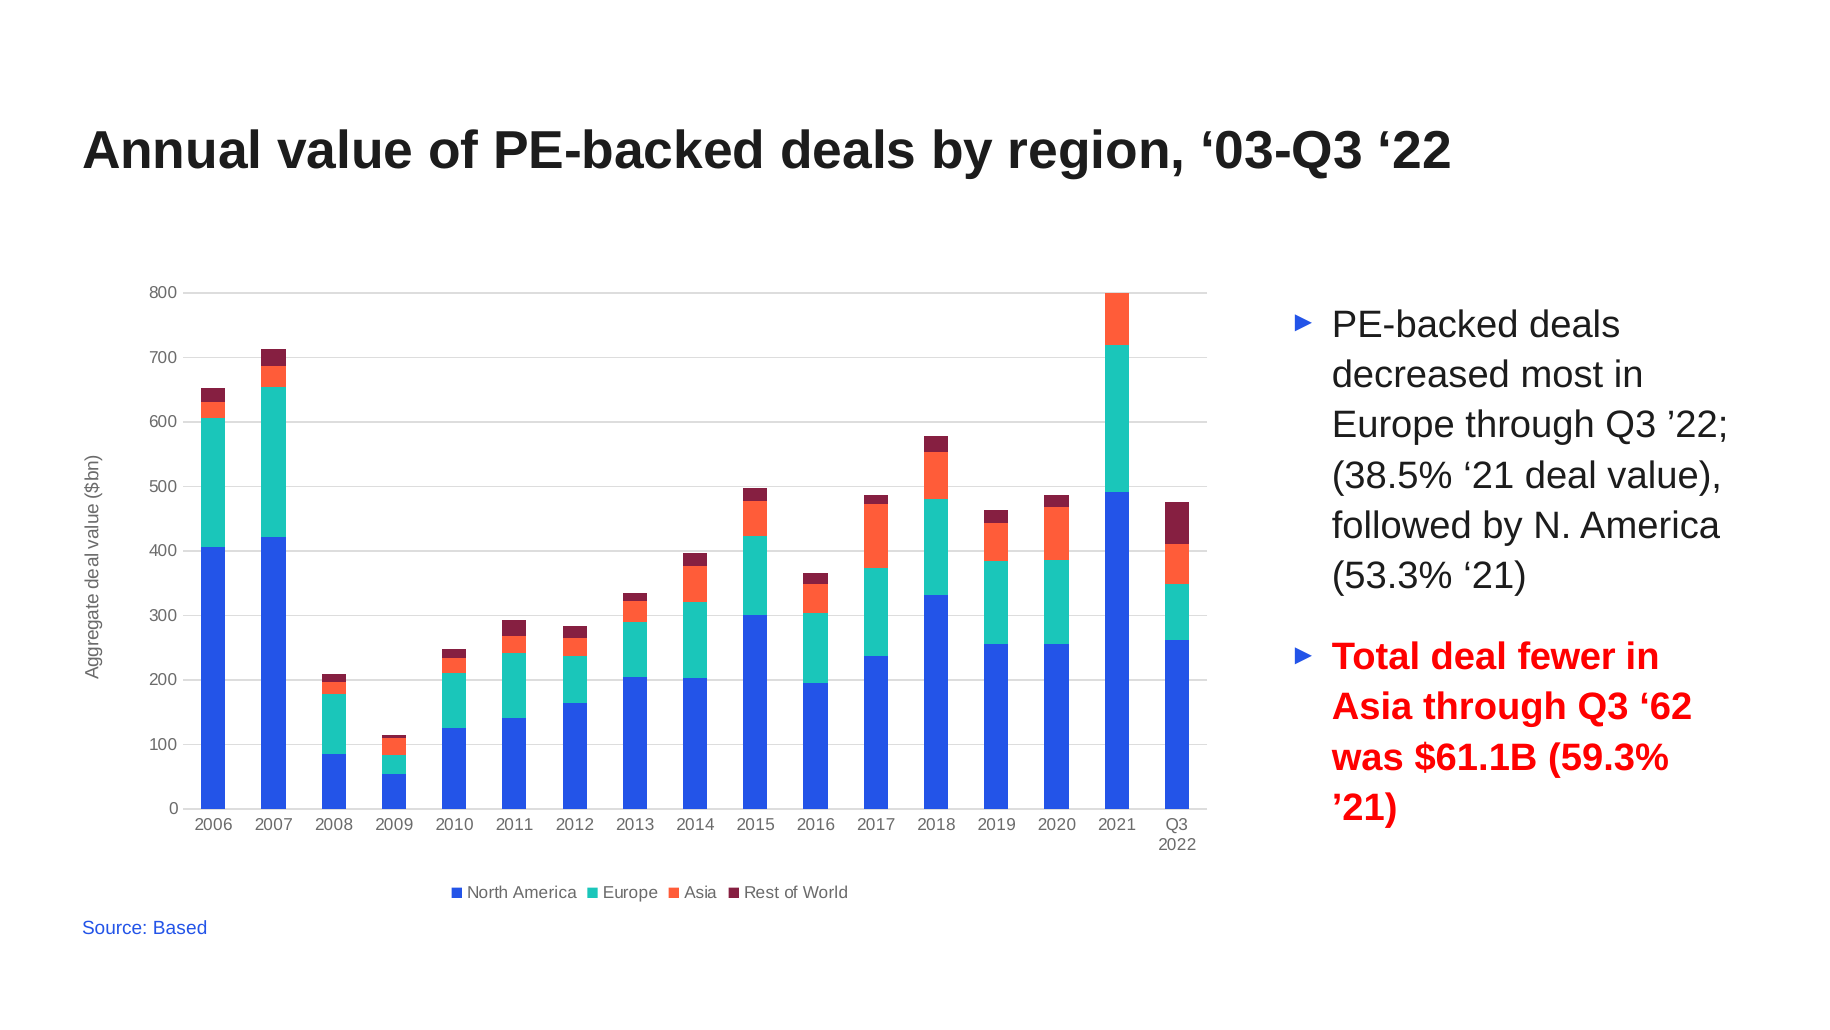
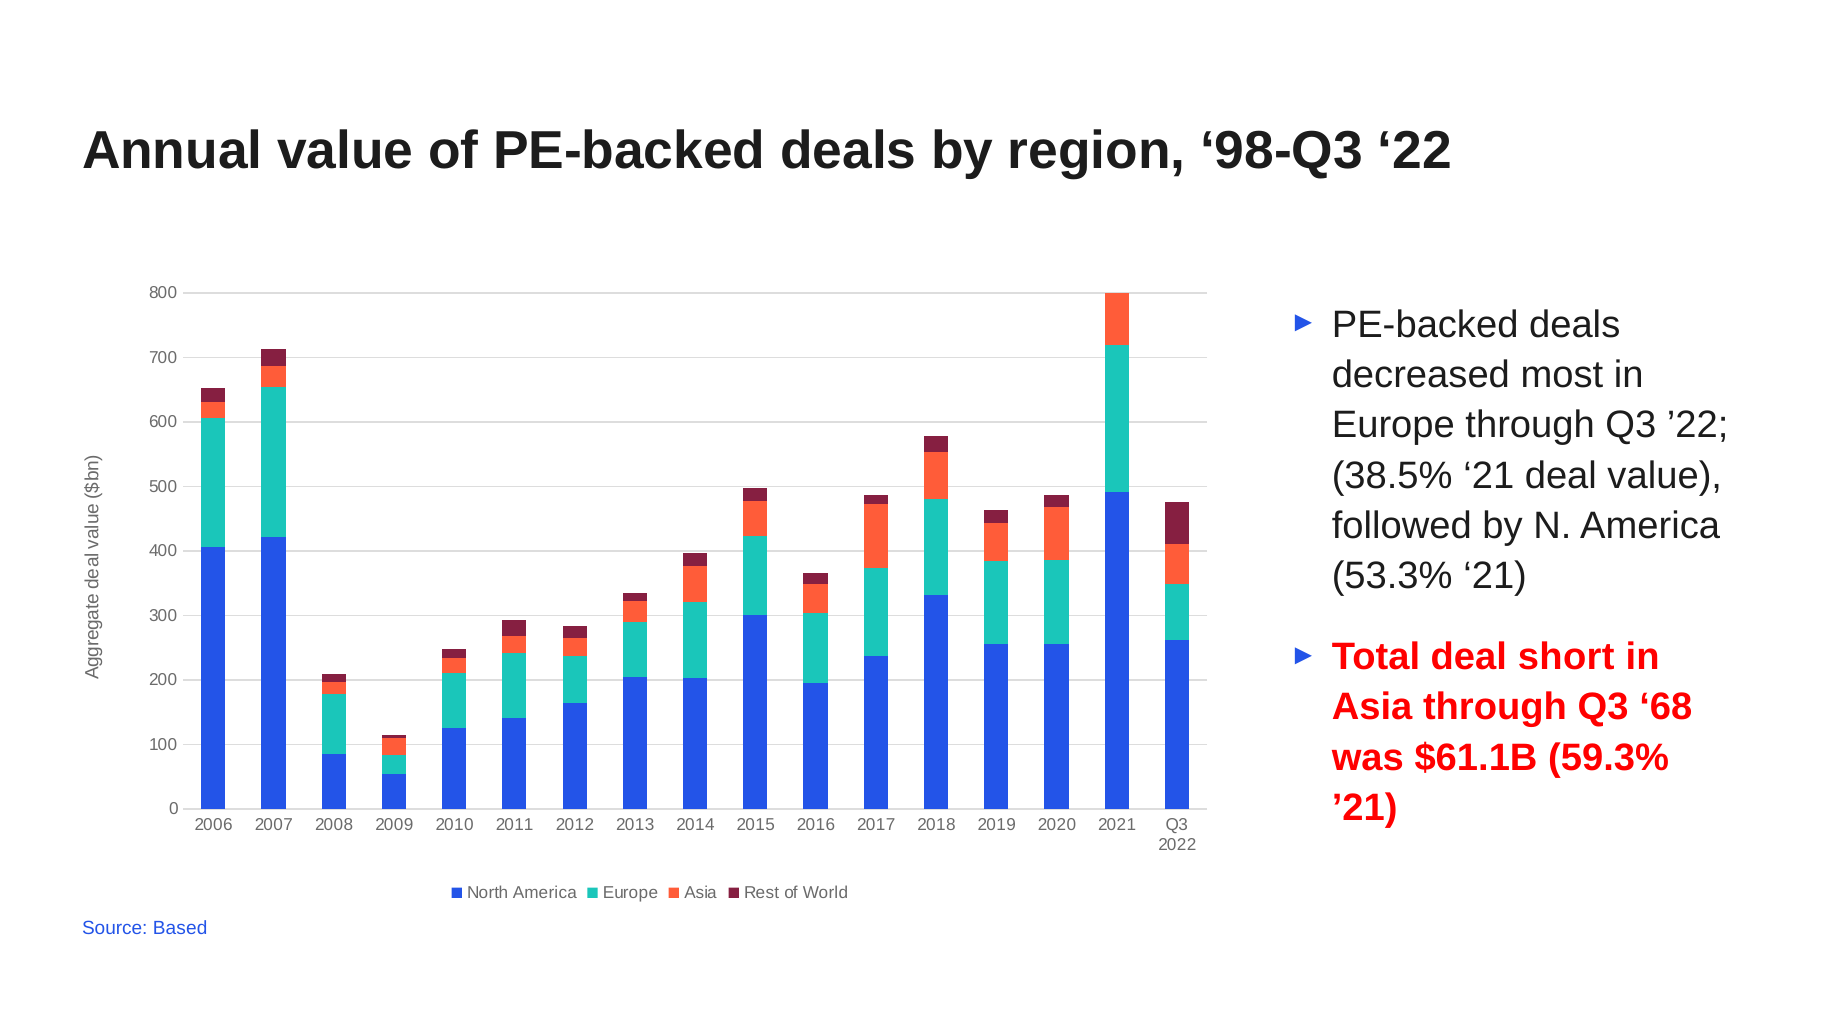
03-Q3: 03-Q3 -> 98-Q3
fewer: fewer -> short
62: 62 -> 68
